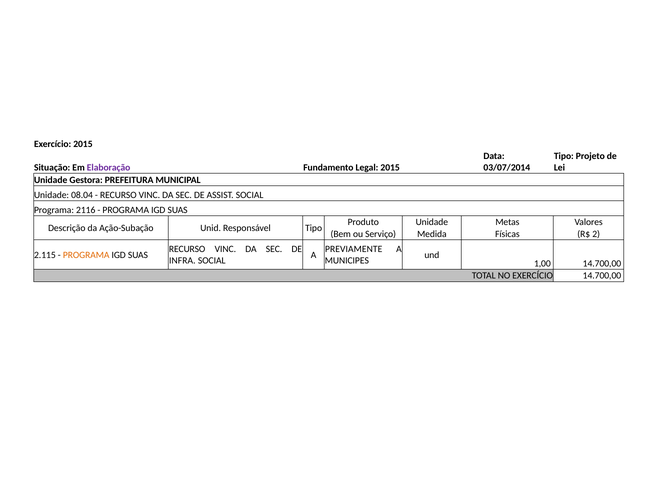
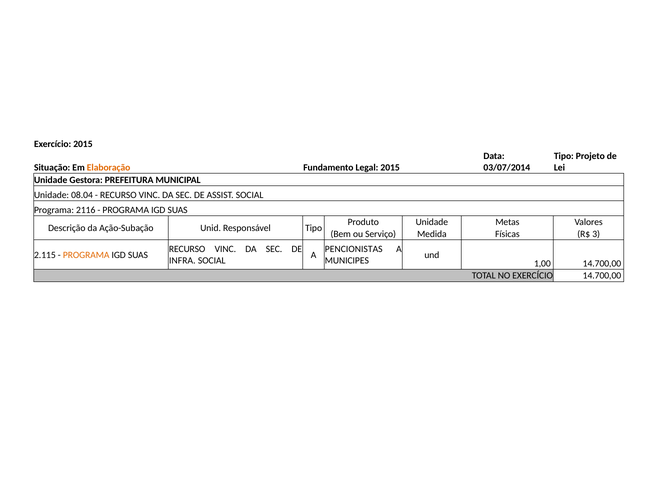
Elaboração colour: purple -> orange
2: 2 -> 3
PREVIAMENTE: PREVIAMENTE -> PENCIONISTAS
